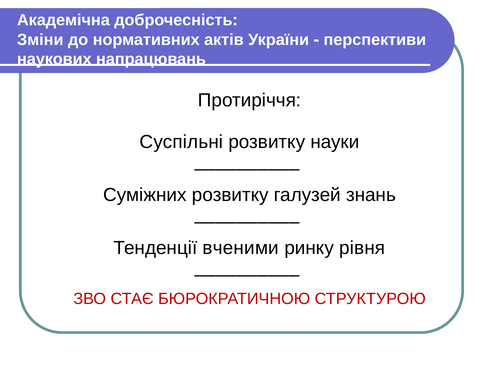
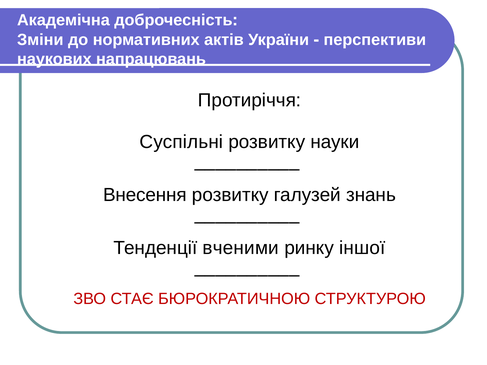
Суміжних: Суміжних -> Внесення
рівня: рівня -> іншої
